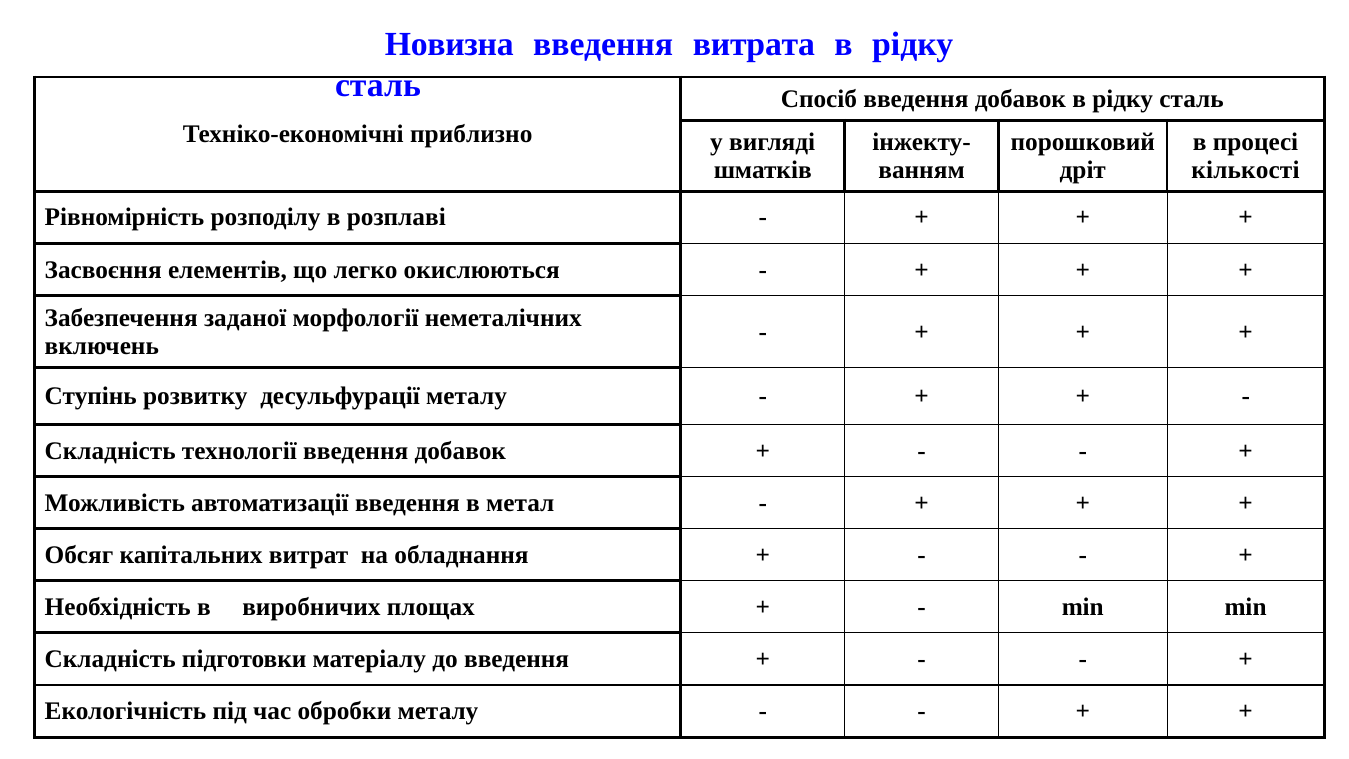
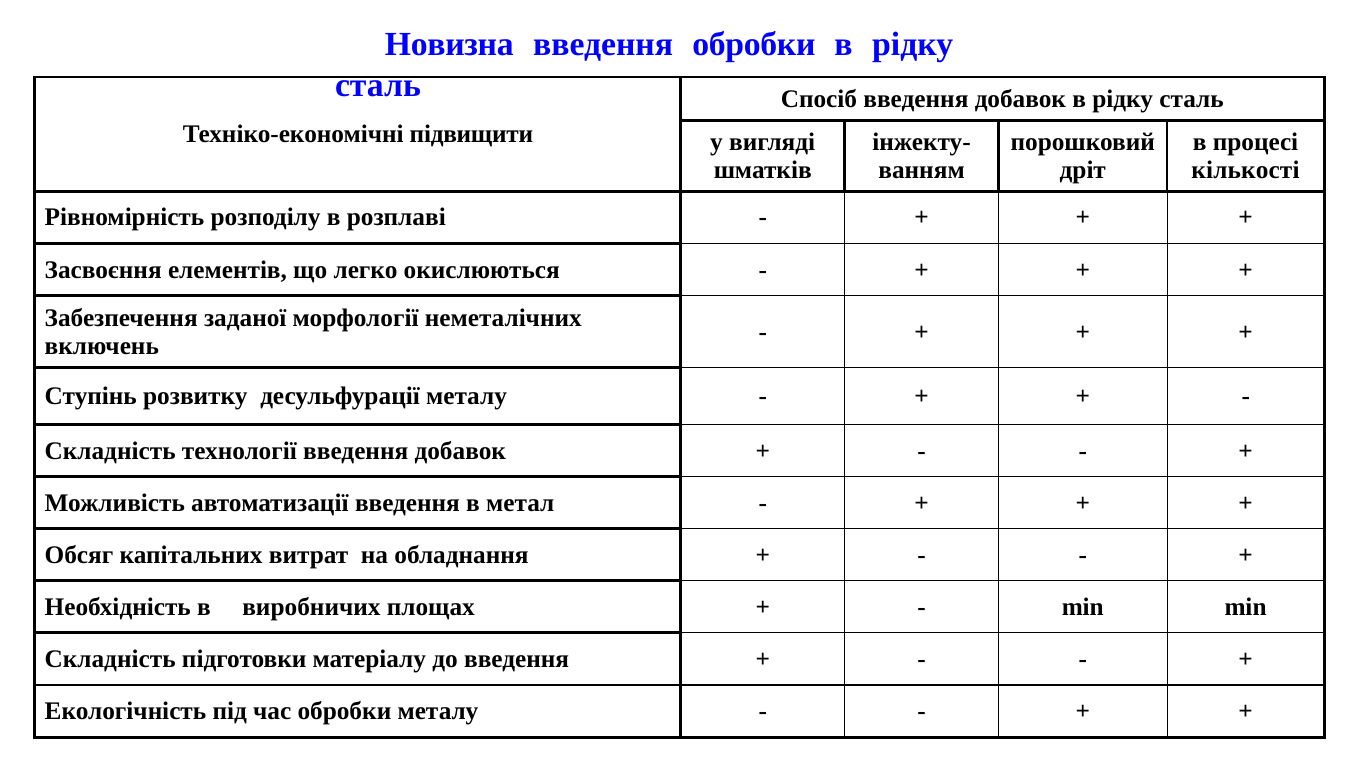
введення витрата: витрата -> обробки
приблизно: приблизно -> підвищити
